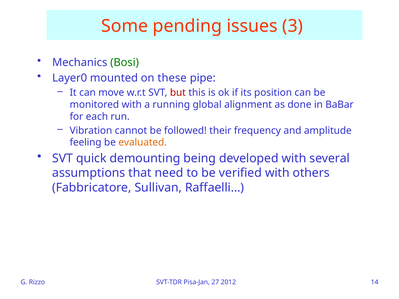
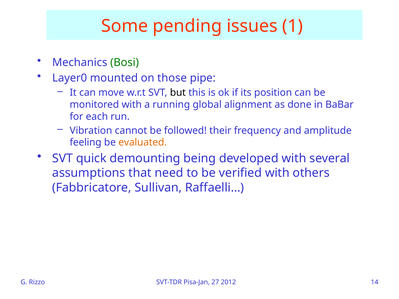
3: 3 -> 1
these: these -> those
but colour: red -> black
